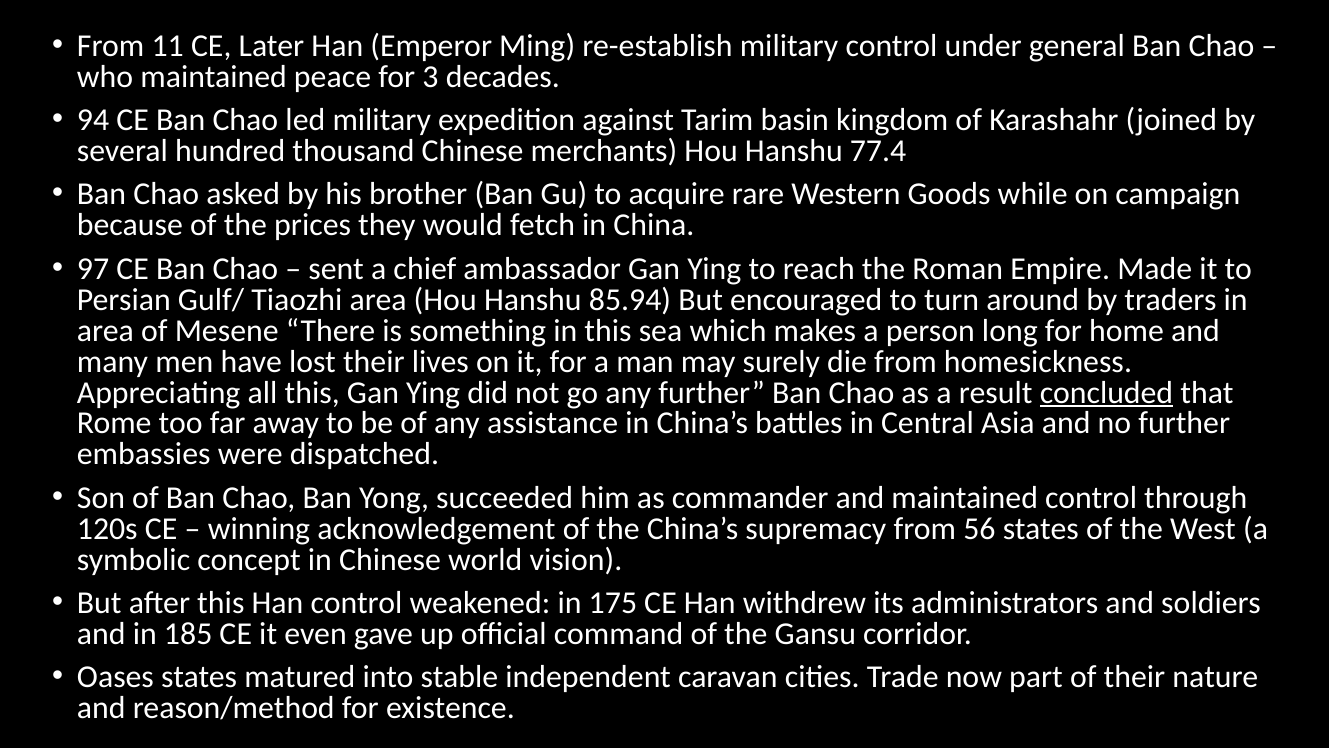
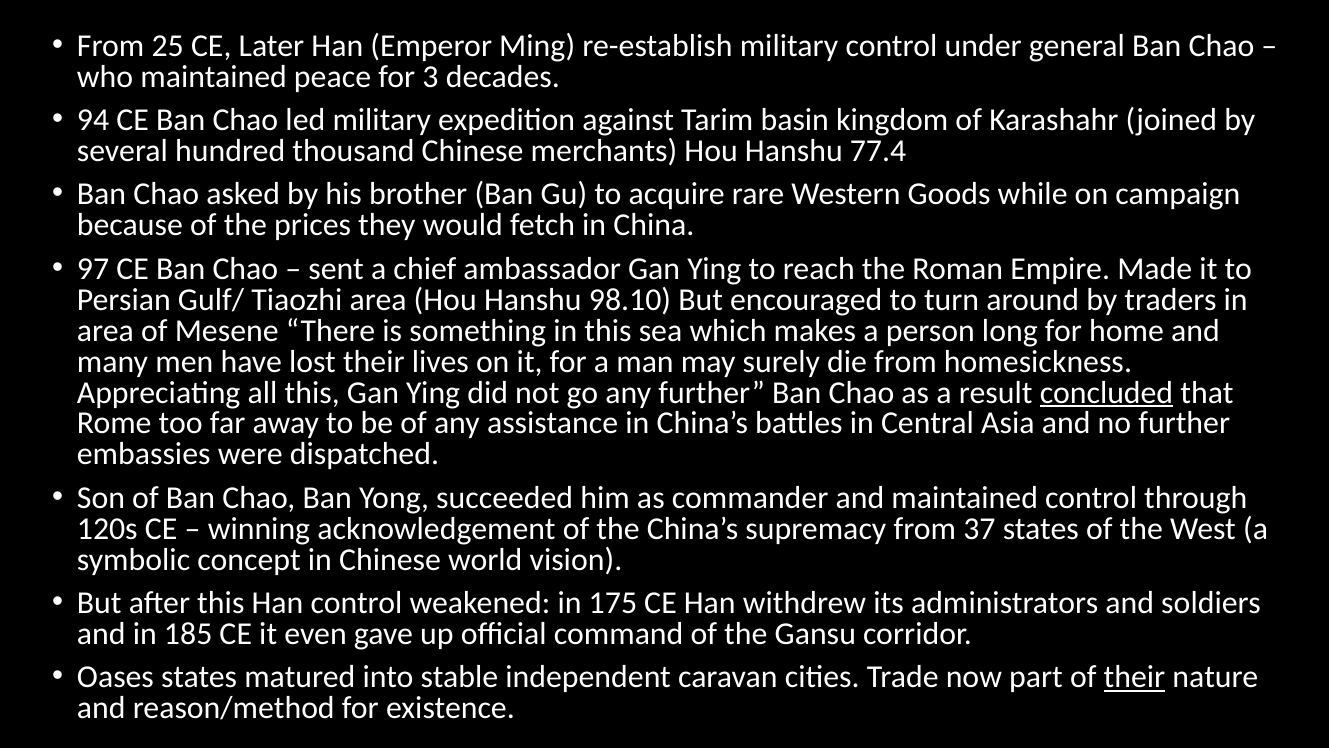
11: 11 -> 25
85.94: 85.94 -> 98.10
56: 56 -> 37
their at (1135, 677) underline: none -> present
